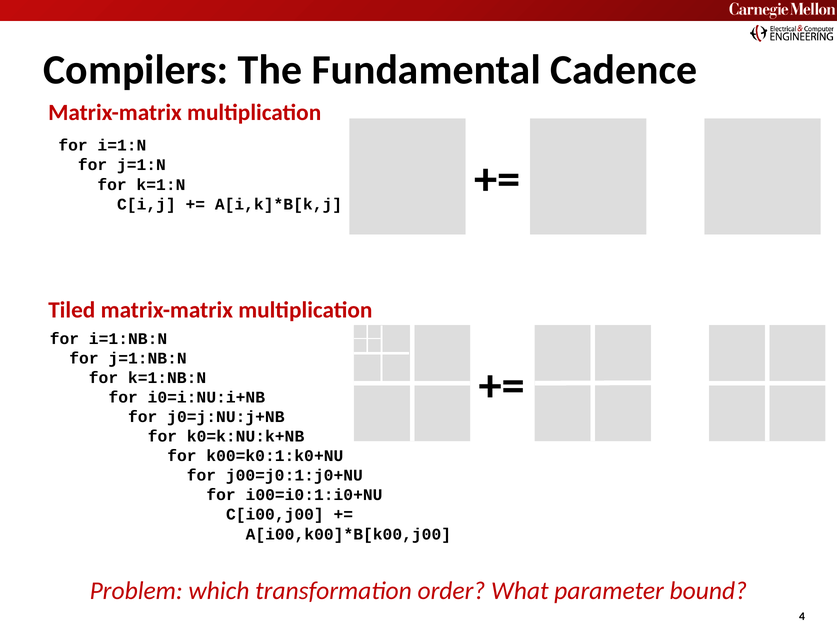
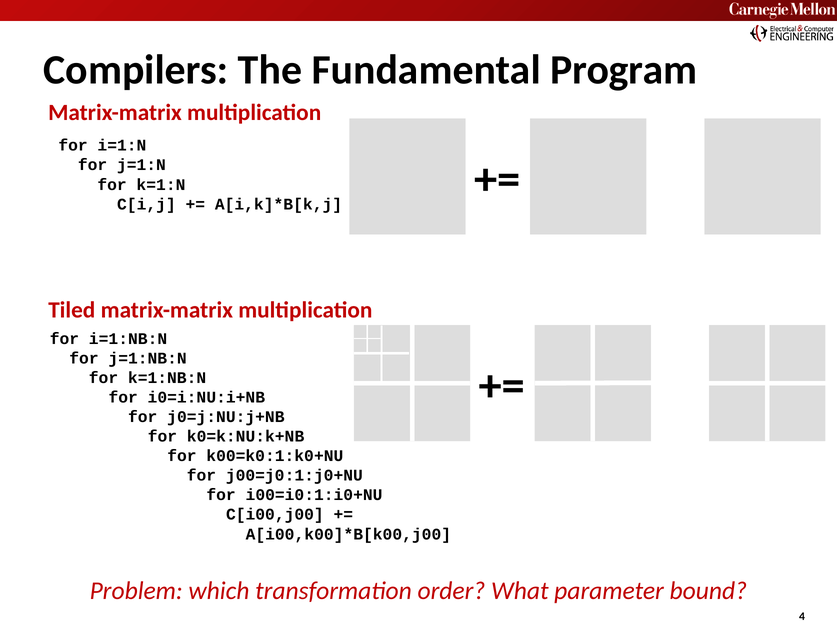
Cadence: Cadence -> Program
